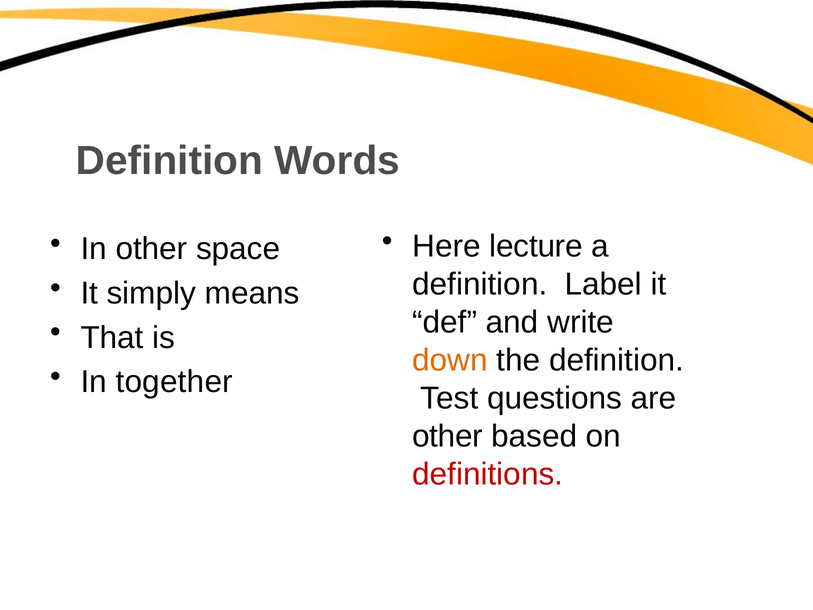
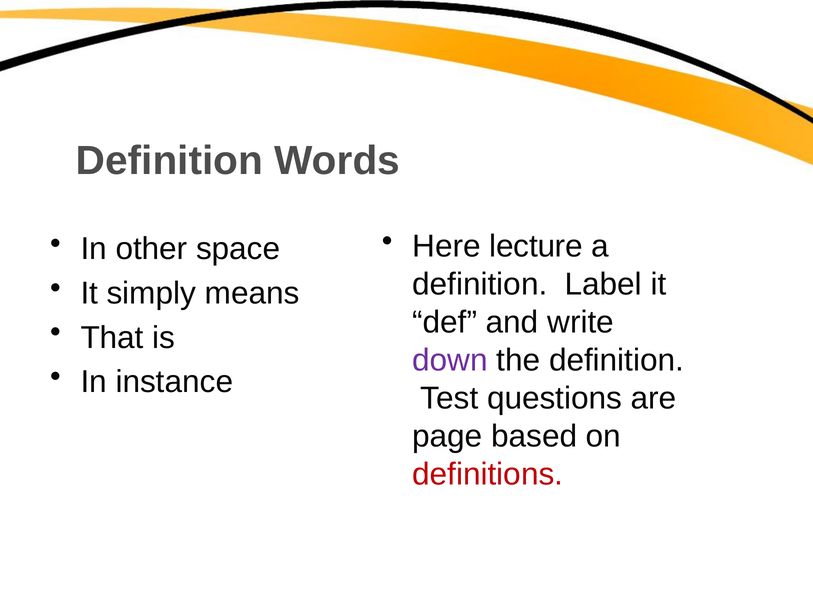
down colour: orange -> purple
together: together -> instance
other at (448, 436): other -> page
